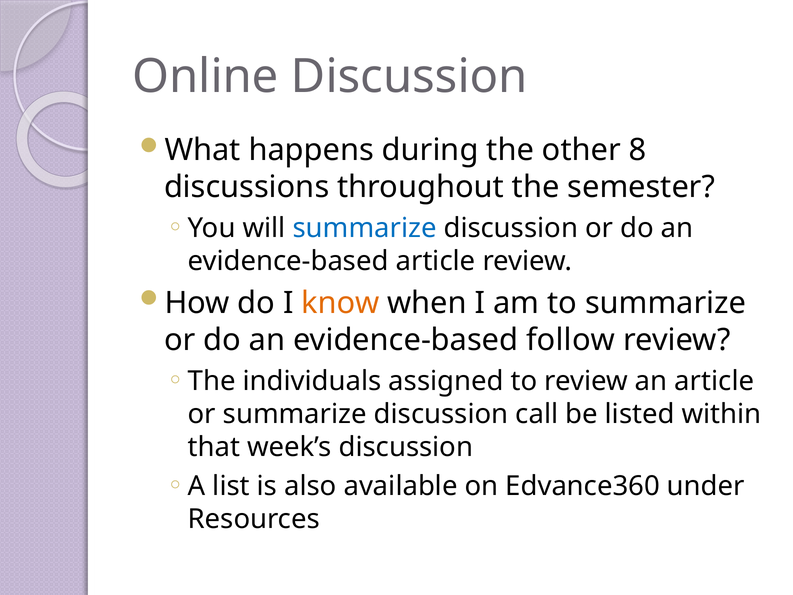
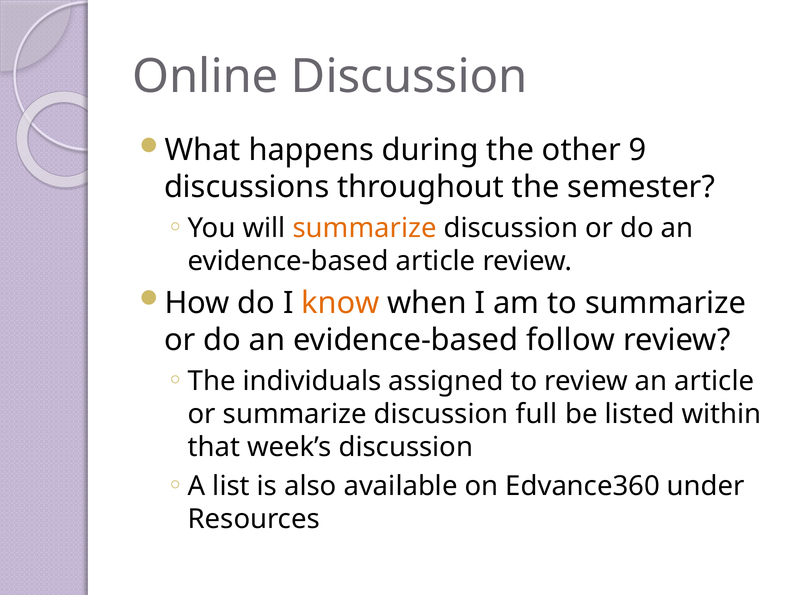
8: 8 -> 9
summarize at (365, 228) colour: blue -> orange
call: call -> full
